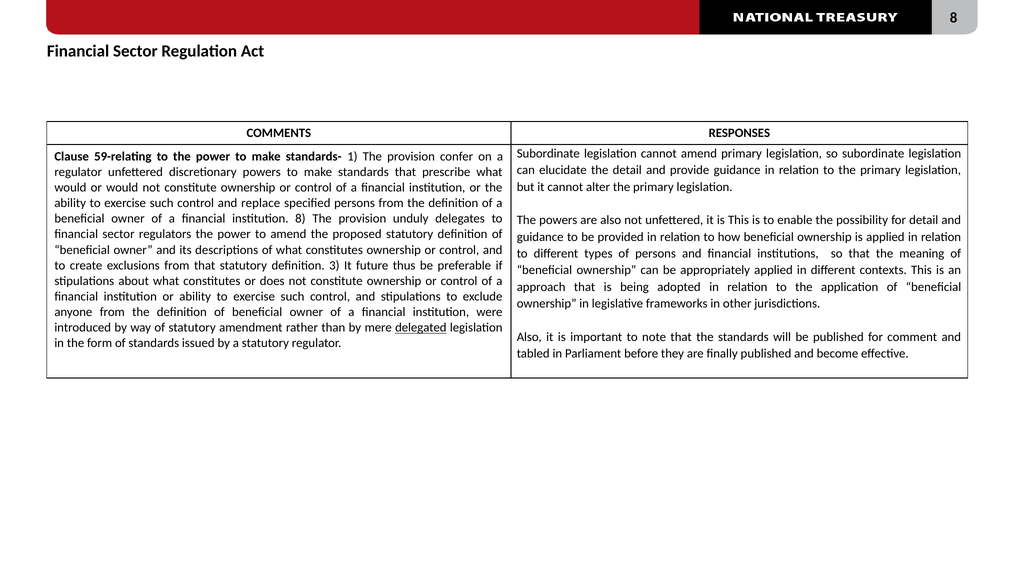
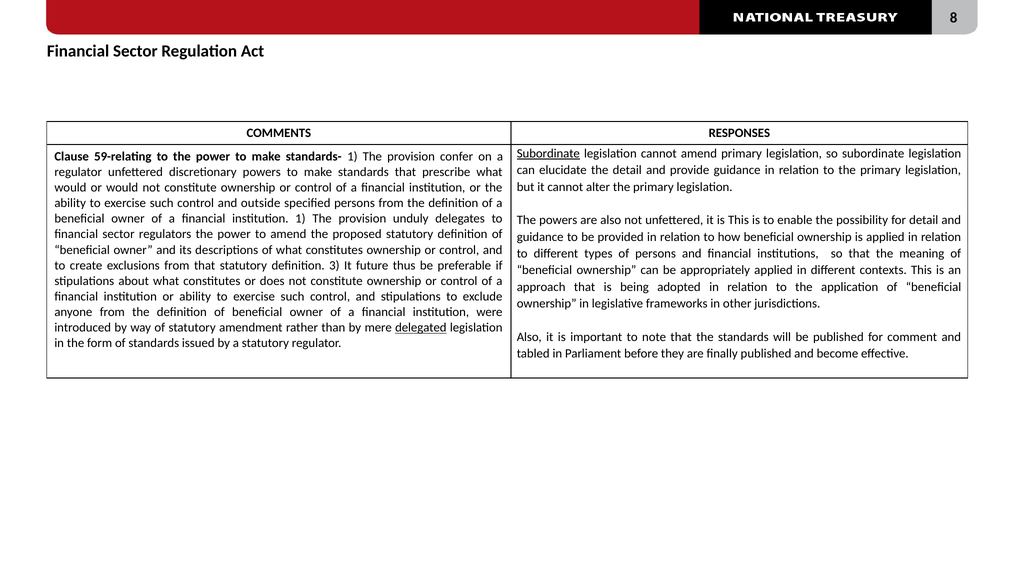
Subordinate at (548, 154) underline: none -> present
replace: replace -> outside
institution 8: 8 -> 1
